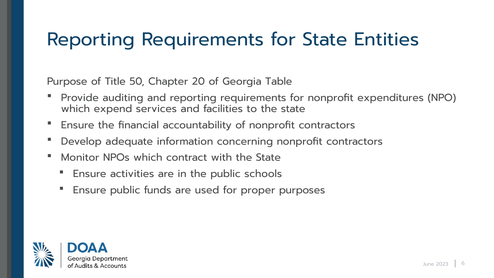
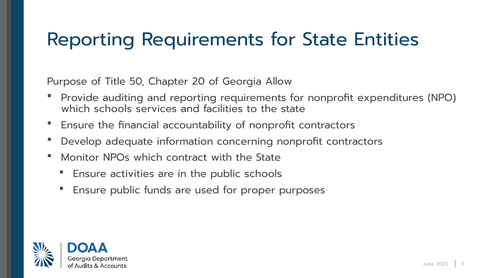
Table: Table -> Allow
which expend: expend -> schools
